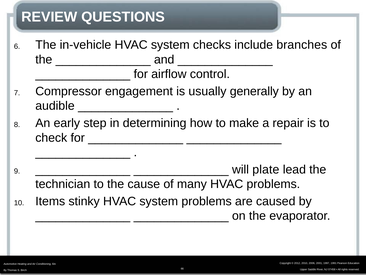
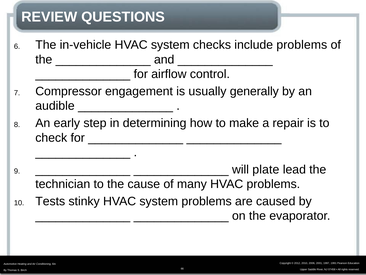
include branches: branches -> problems
Items: Items -> Tests
